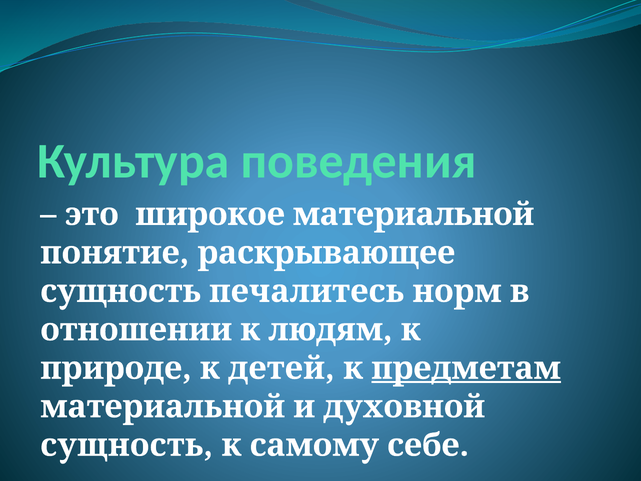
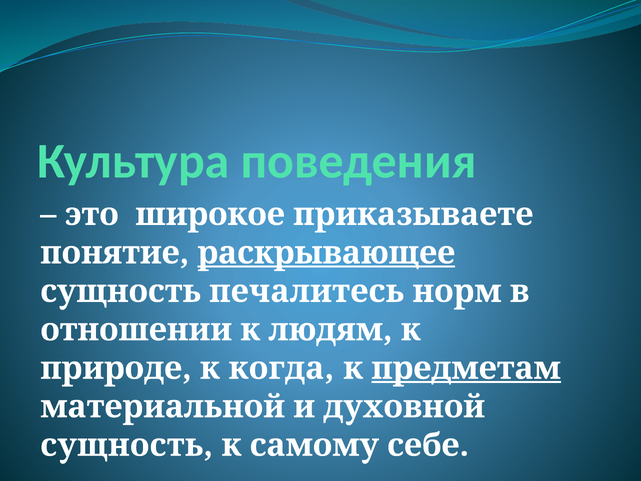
широкое материальной: материальной -> приказываете
раскрывающее underline: none -> present
детей: детей -> когда
